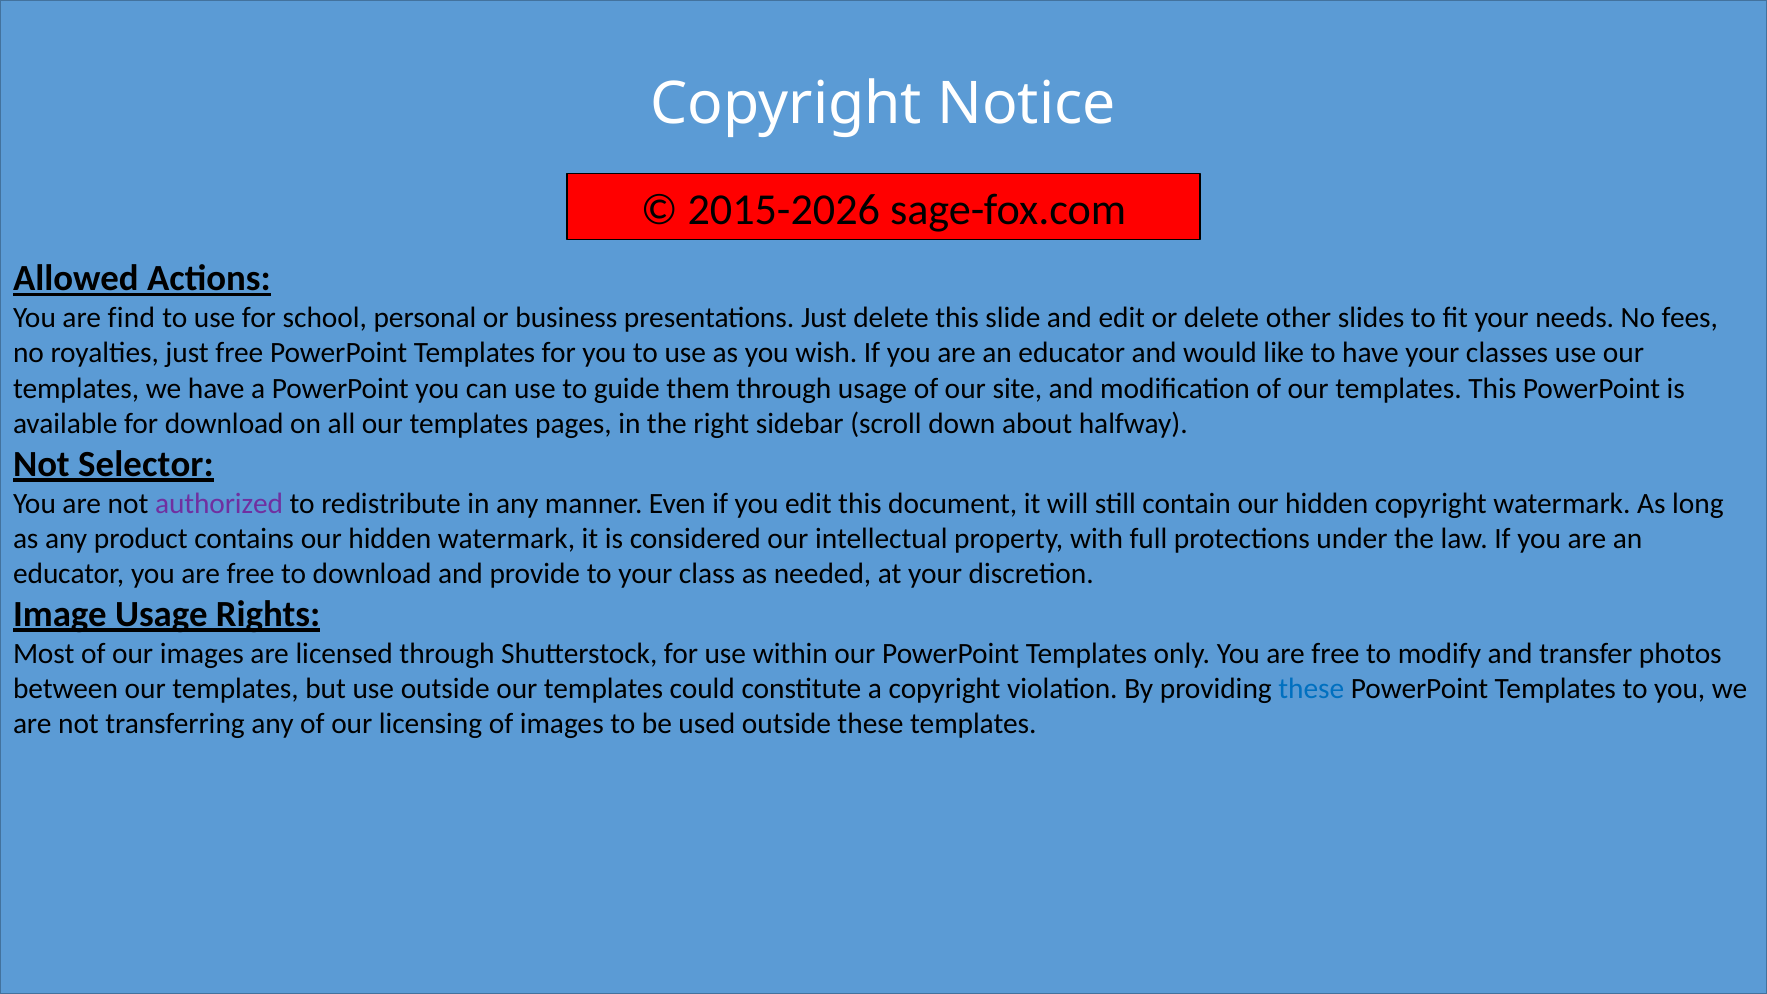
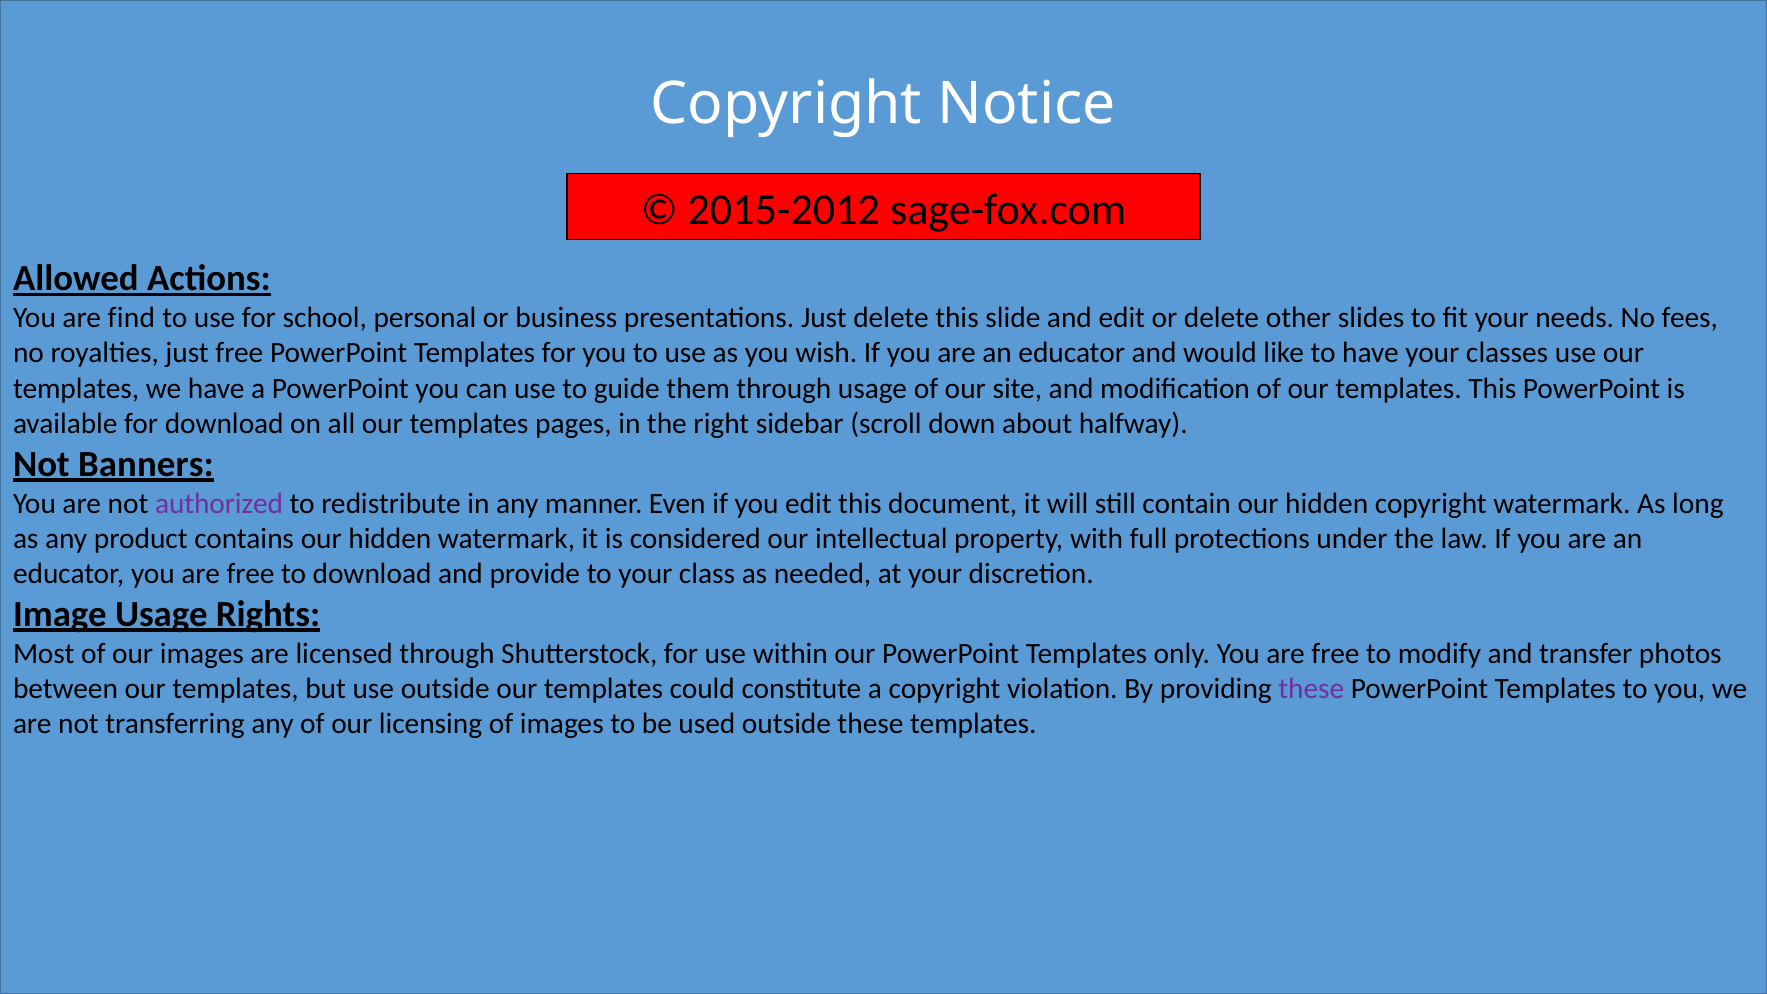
2015-2026: 2015-2026 -> 2015-2012
Selector: Selector -> Banners
these at (1311, 689) colour: blue -> purple
